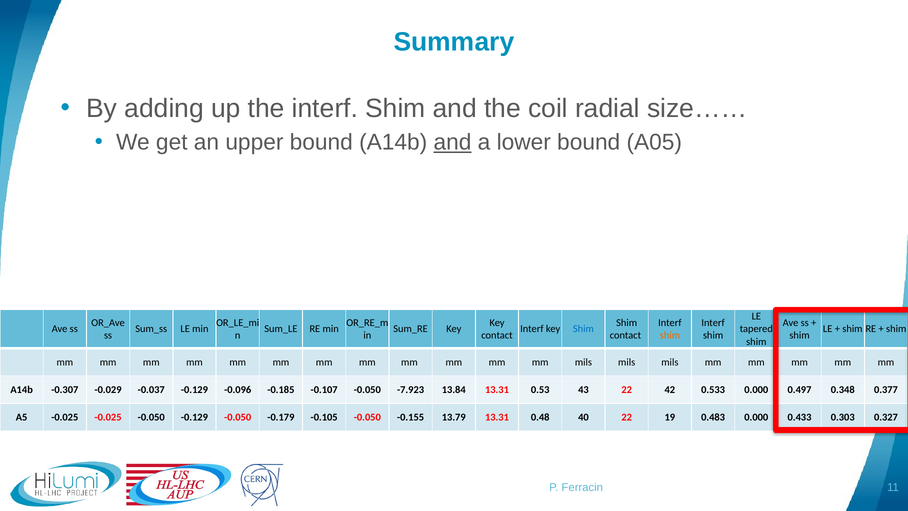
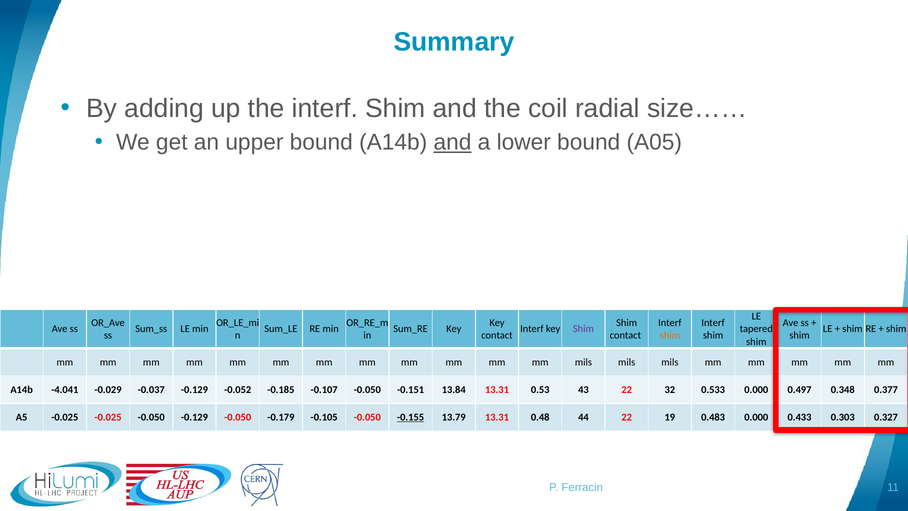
Shim at (583, 329) colour: blue -> purple
-0.307: -0.307 -> -4.041
-0.096: -0.096 -> -0.052
-7.923: -7.923 -> -0.151
42: 42 -> 32
-0.155 underline: none -> present
40: 40 -> 44
